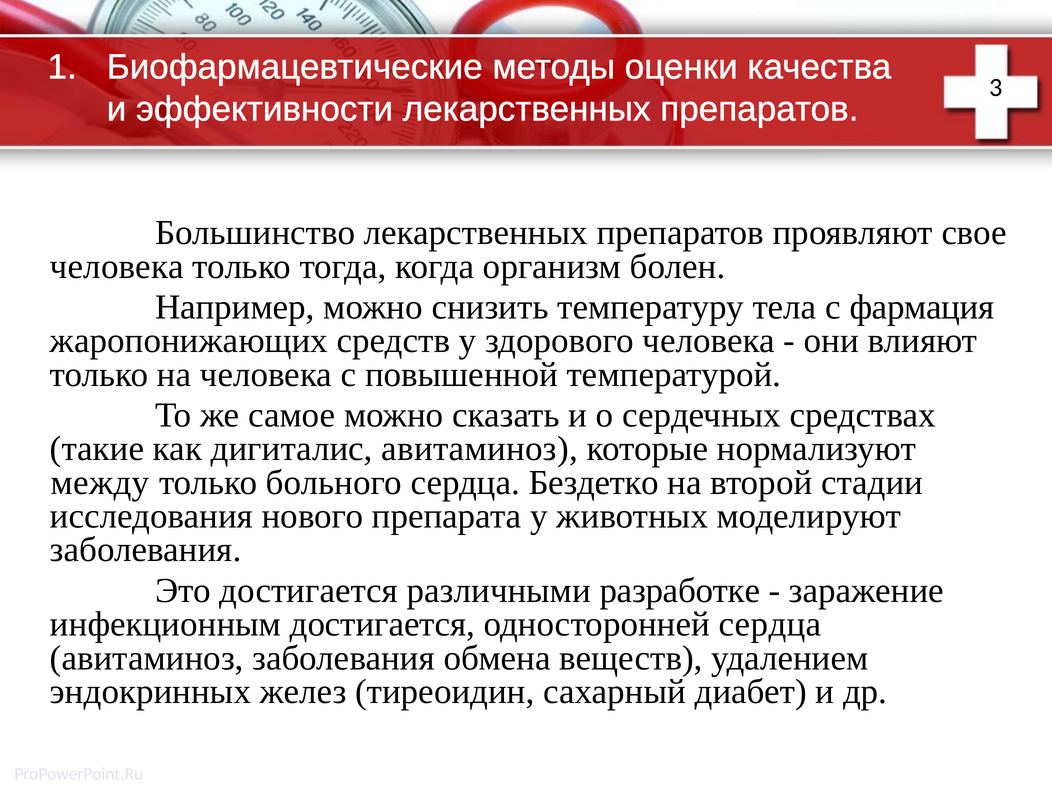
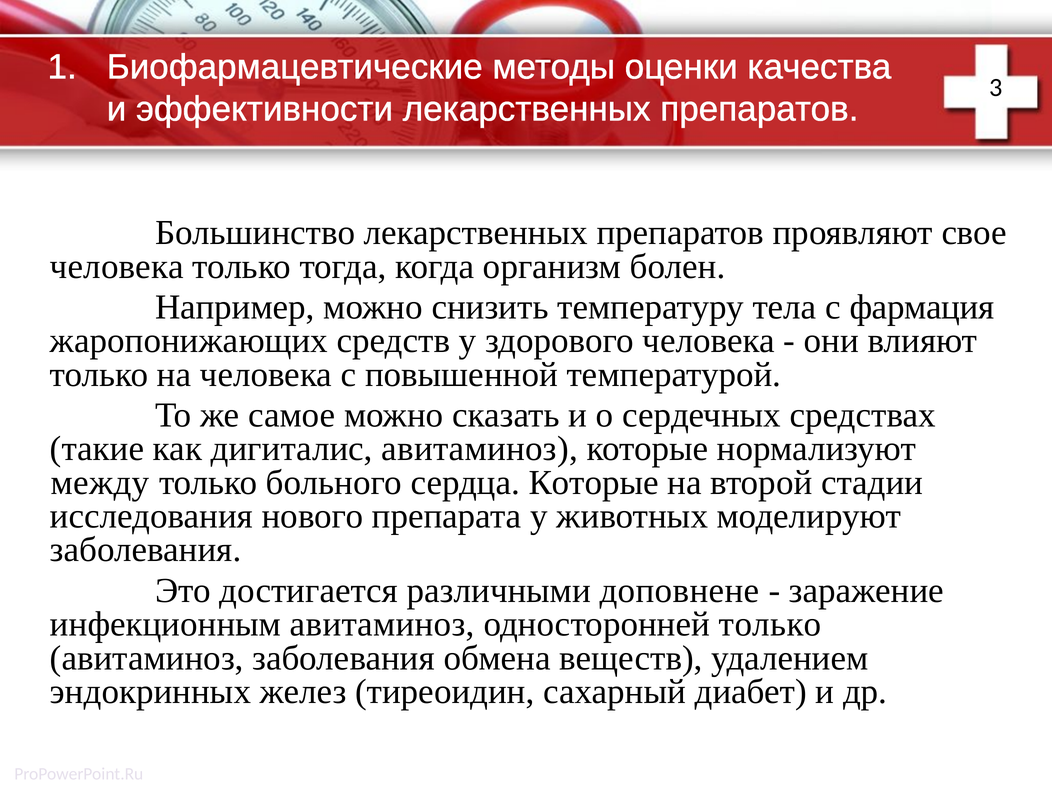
сердца Бездетко: Бездетко -> Которые
разработке: разработке -> доповнене
инфекционным достигается: достигается -> авитаминоз
односторонней сердца: сердца -> только
